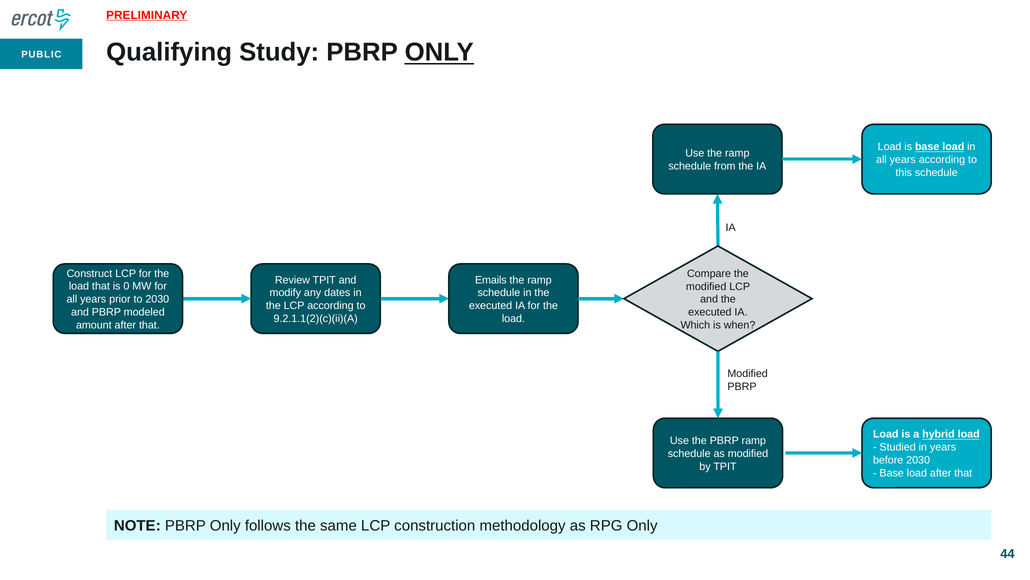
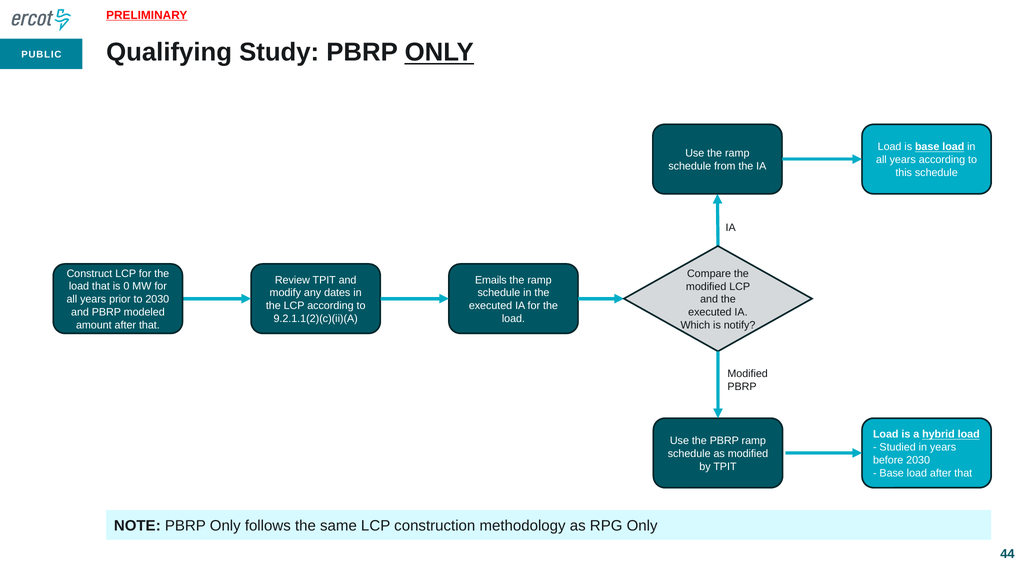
when: when -> notify
